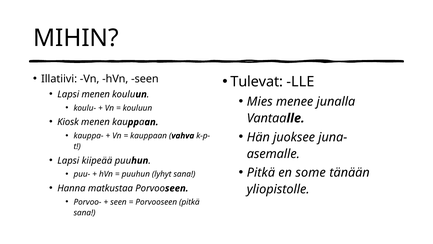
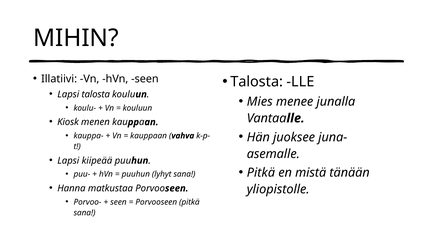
Tulevat at (257, 82): Tulevat -> Talosta
Lapsi menen: menen -> talosta
some: some -> mistä
